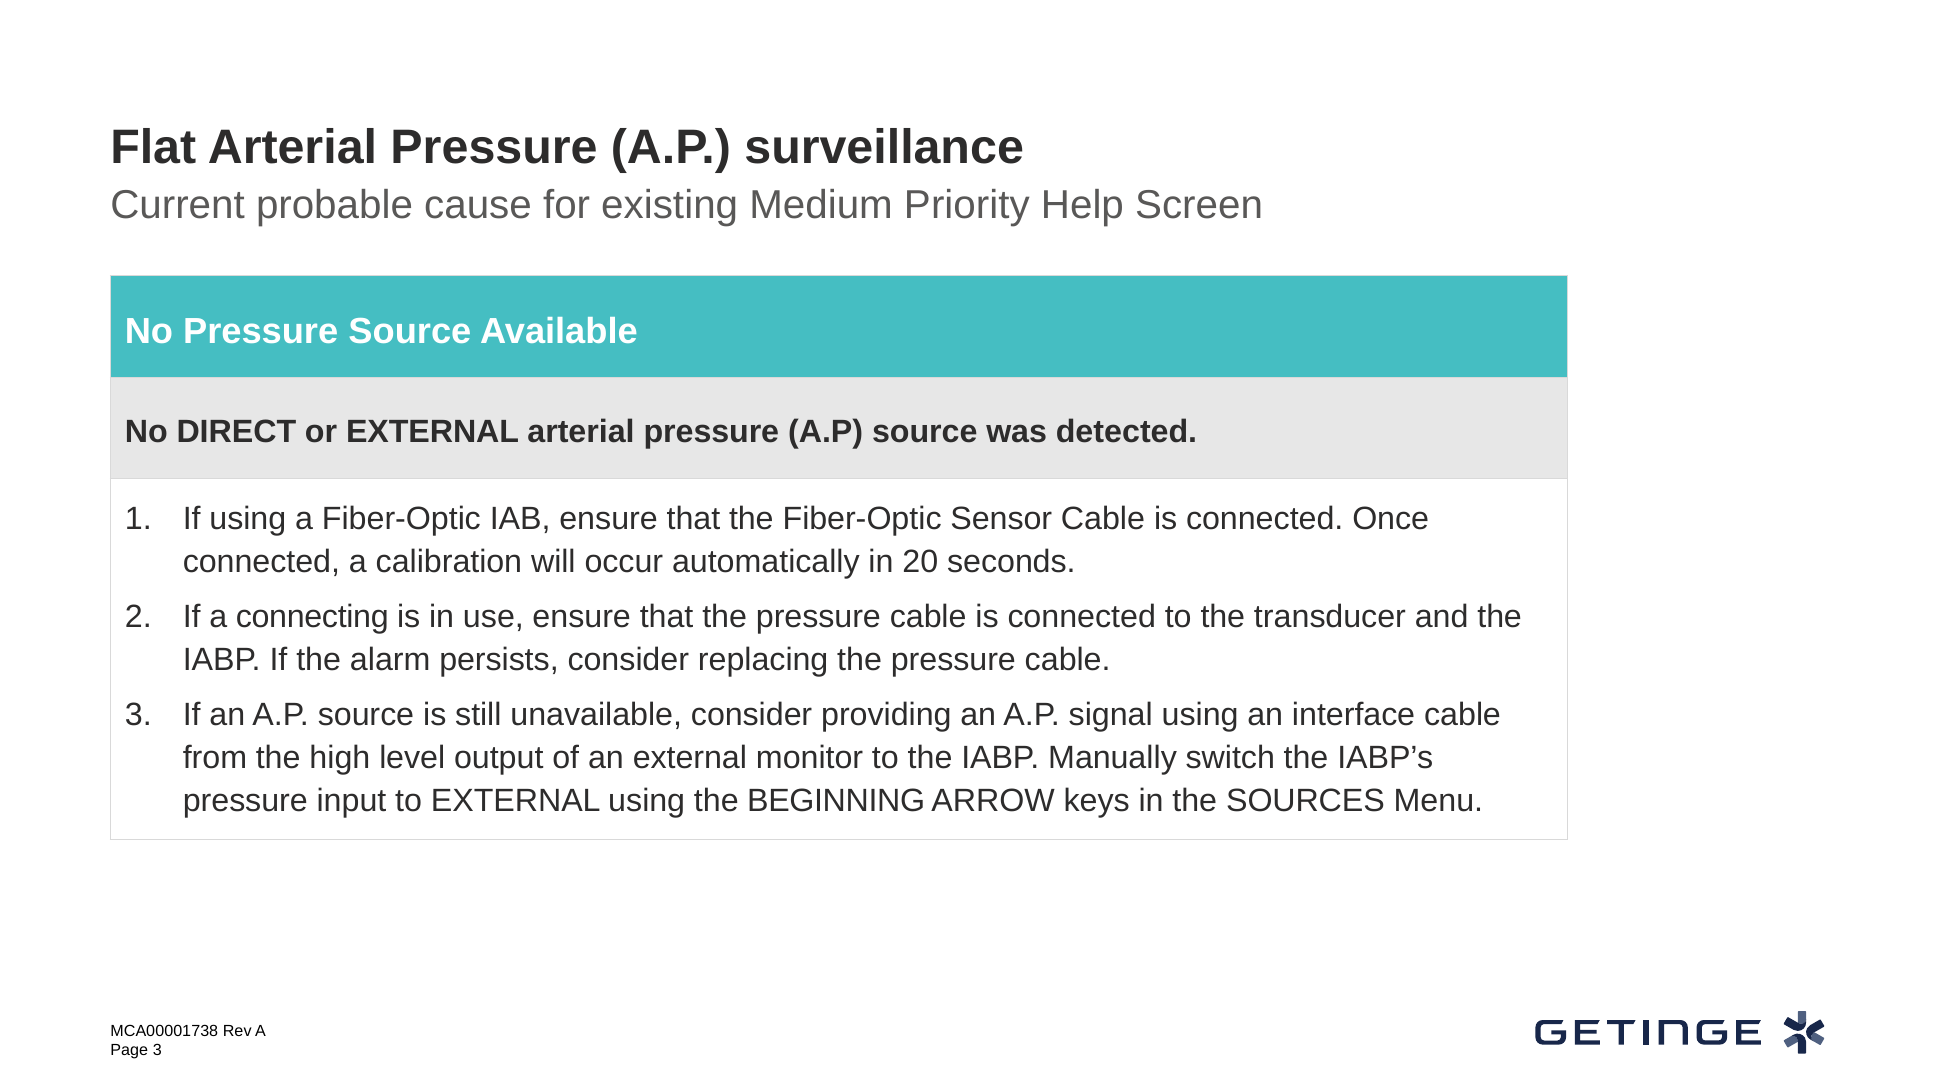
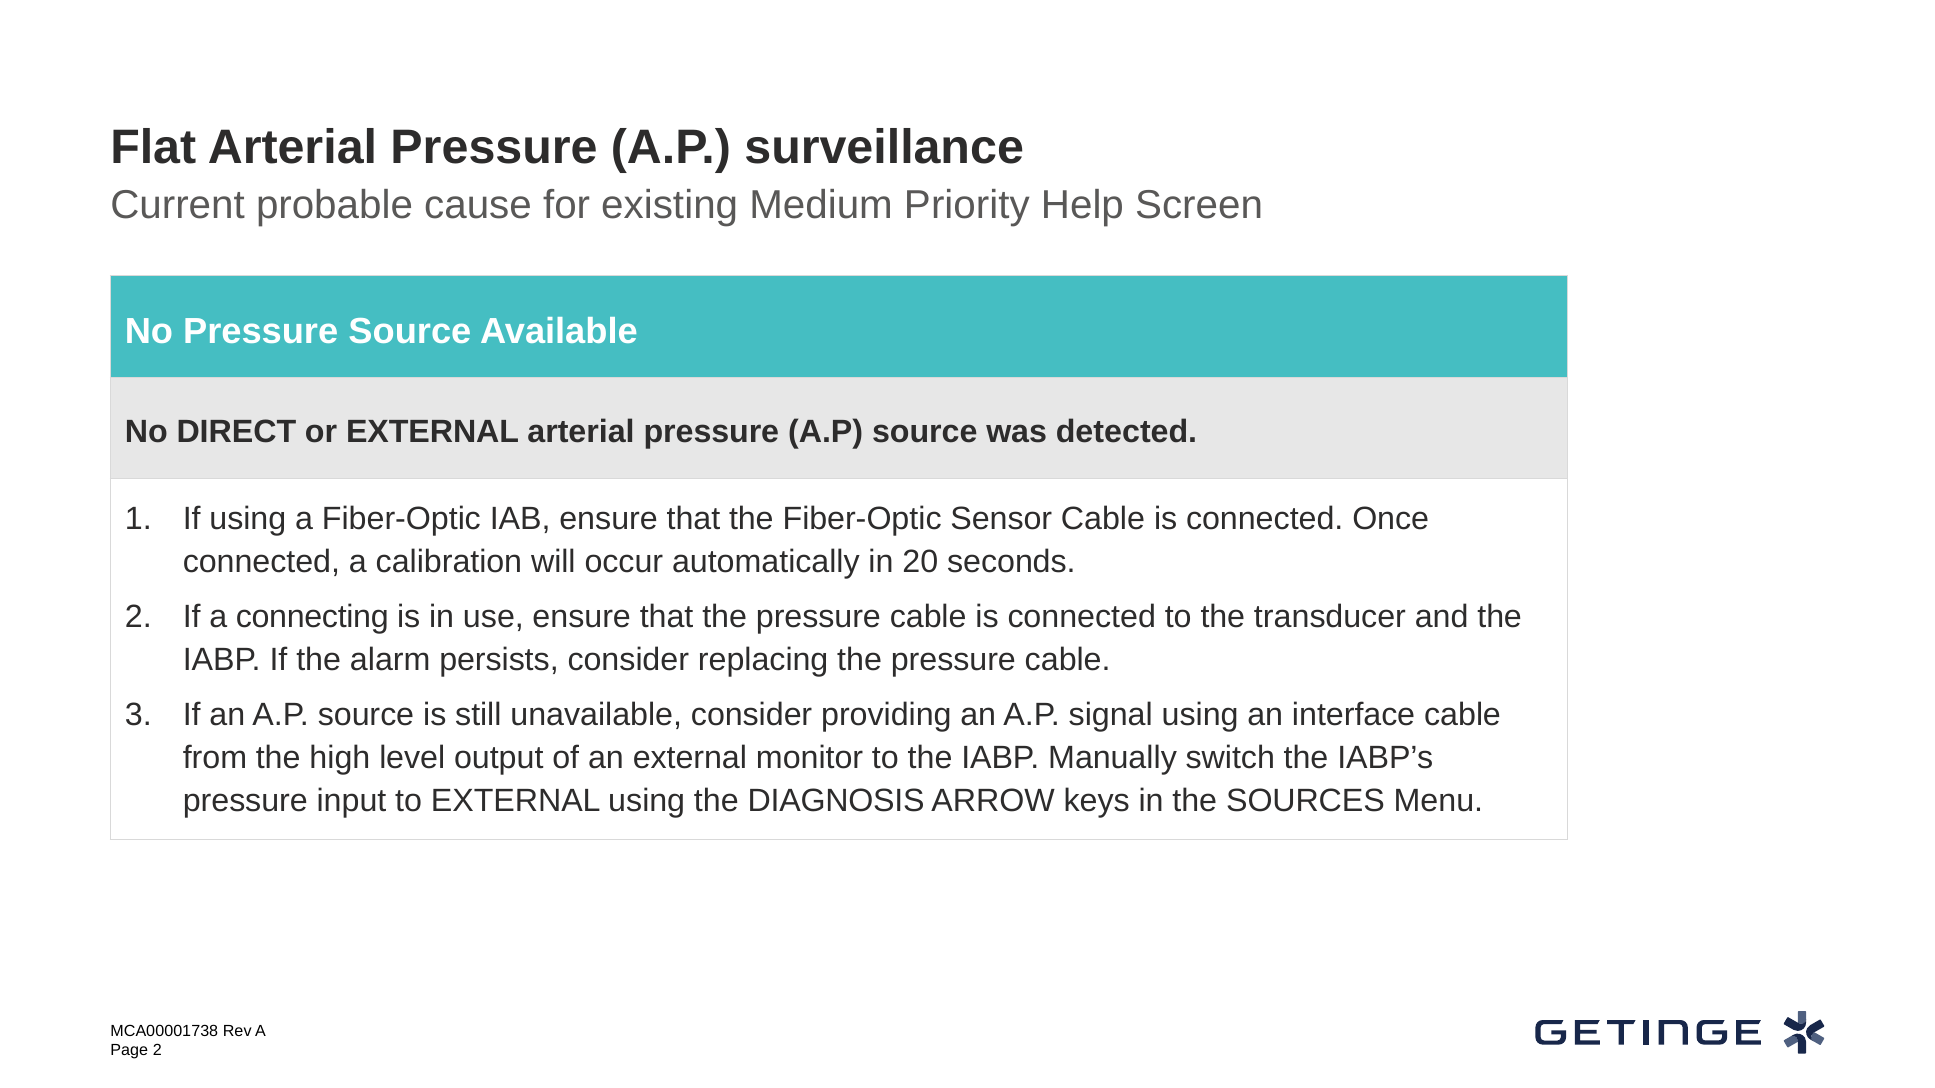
BEGINNING: BEGINNING -> DIAGNOSIS
Page 3: 3 -> 2
